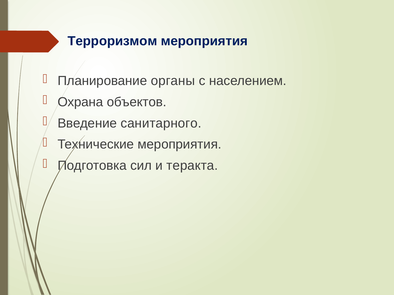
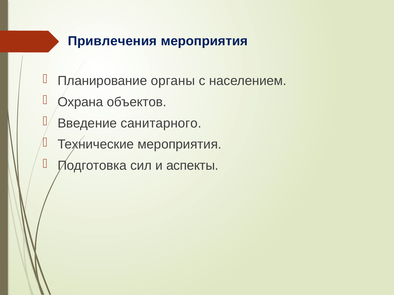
Терроризмом: Терроризмом -> Привлечения
теракта: теракта -> аспекты
